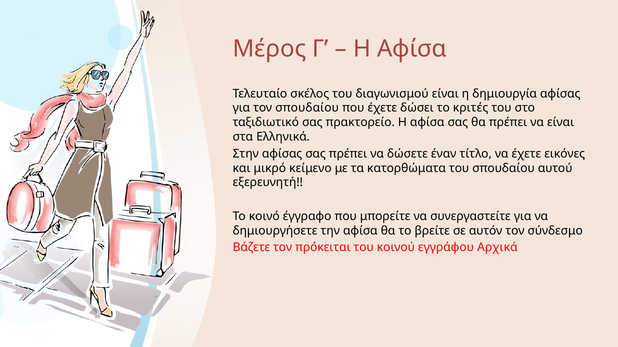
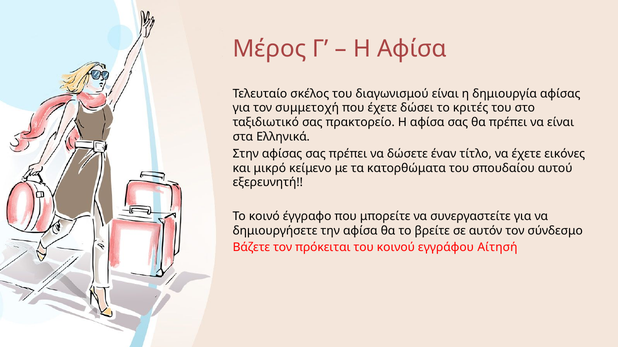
τον σπουδαίου: σπουδαίου -> συμμετοχή
Αρχικά: Αρχικά -> Αίτησή
